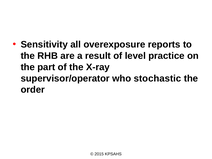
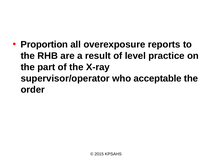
Sensitivity: Sensitivity -> Proportion
stochastic: stochastic -> acceptable
